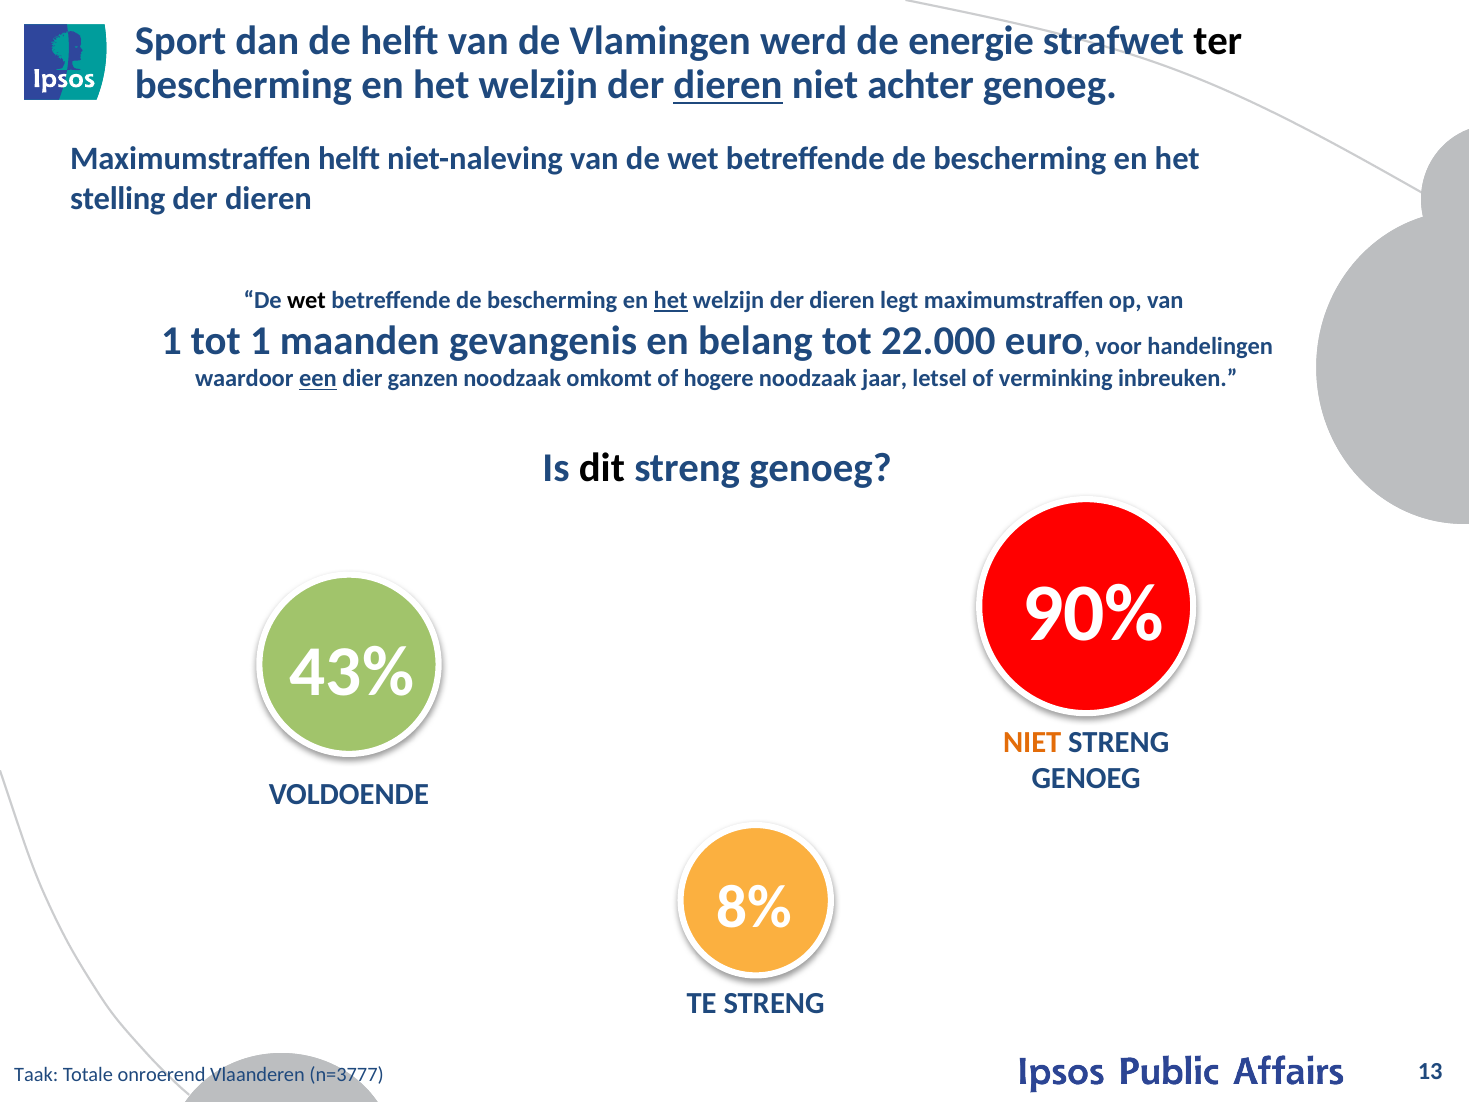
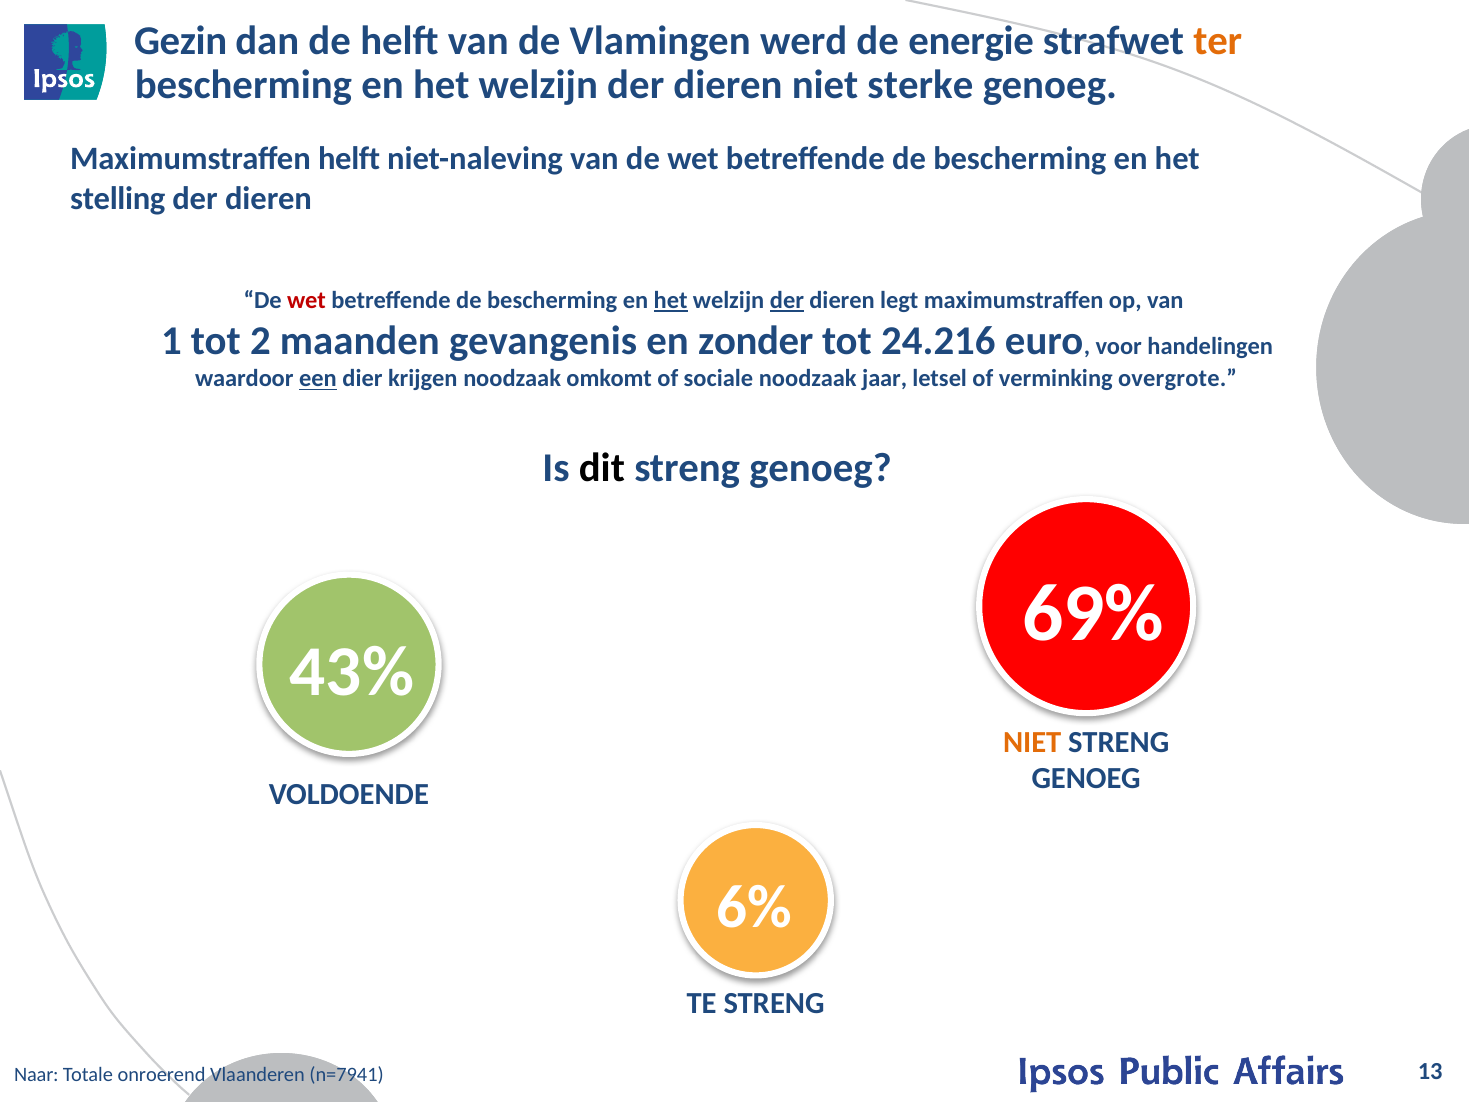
Sport: Sport -> Gezin
ter colour: black -> orange
dieren at (728, 85) underline: present -> none
achter: achter -> sterke
wet at (307, 300) colour: black -> red
der at (787, 300) underline: none -> present
tot 1: 1 -> 2
belang: belang -> zonder
22.000: 22.000 -> 24.216
ganzen: ganzen -> krijgen
hogere: hogere -> sociale
inbreuken: inbreuken -> overgrote
90%: 90% -> 69%
8%: 8% -> 6%
Taak: Taak -> Naar
n=3777: n=3777 -> n=7941
